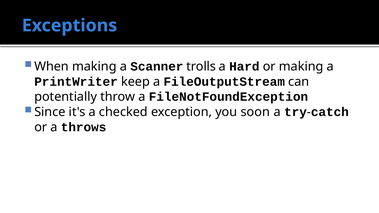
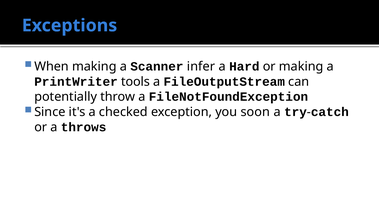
trolls: trolls -> infer
keep: keep -> tools
